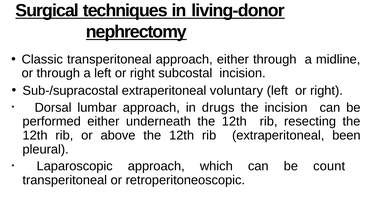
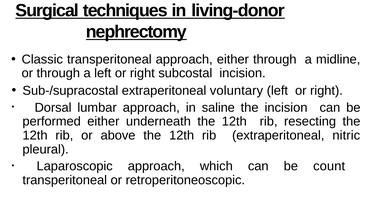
drugs: drugs -> saline
been: been -> nitric
